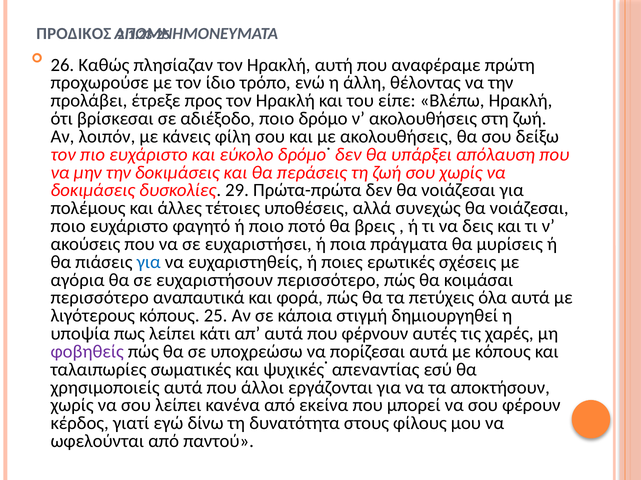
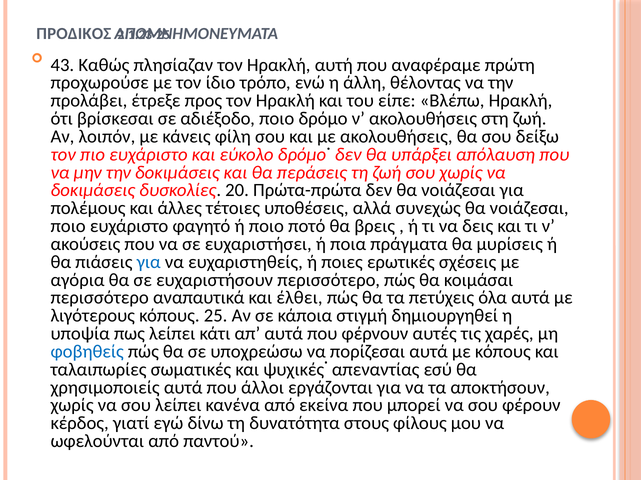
26: 26 -> 43
29: 29 -> 20
φορά: φορά -> έλθει
φοβηθείς colour: purple -> blue
